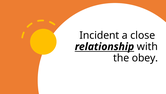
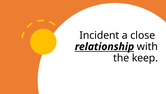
obey: obey -> keep
